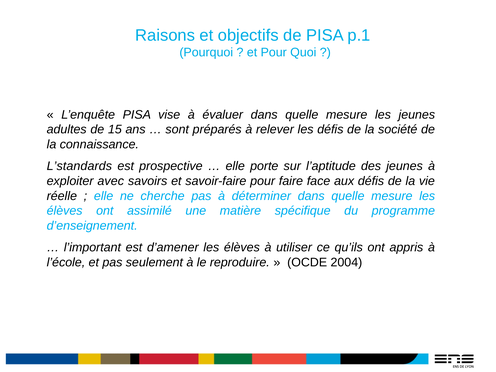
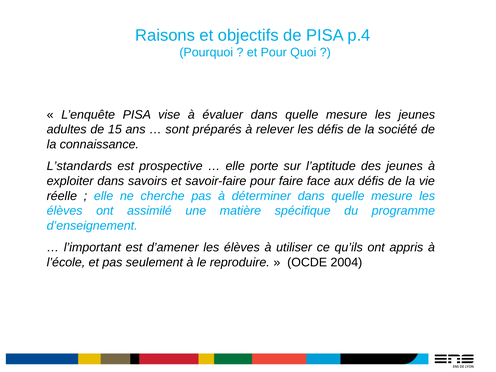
p.1: p.1 -> p.4
exploiter avec: avec -> dans
